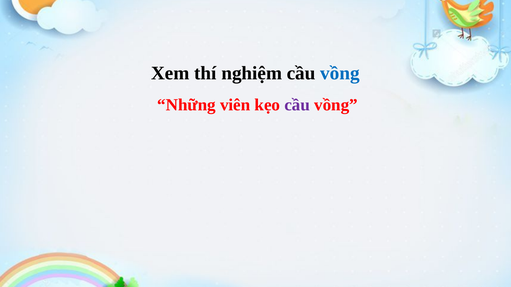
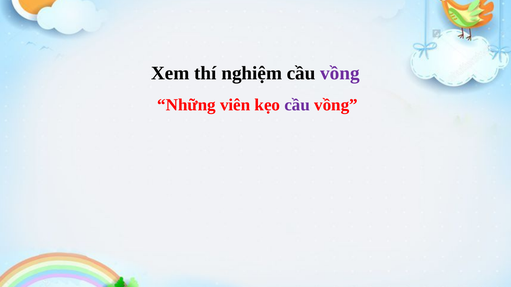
vồng at (340, 73) colour: blue -> purple
